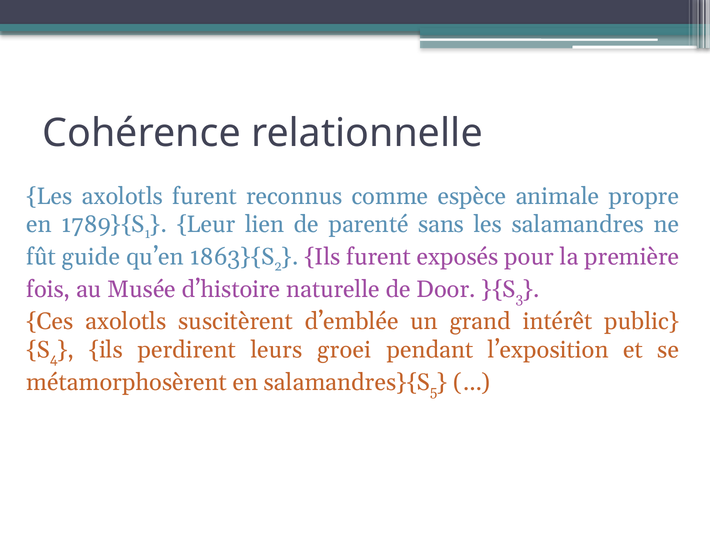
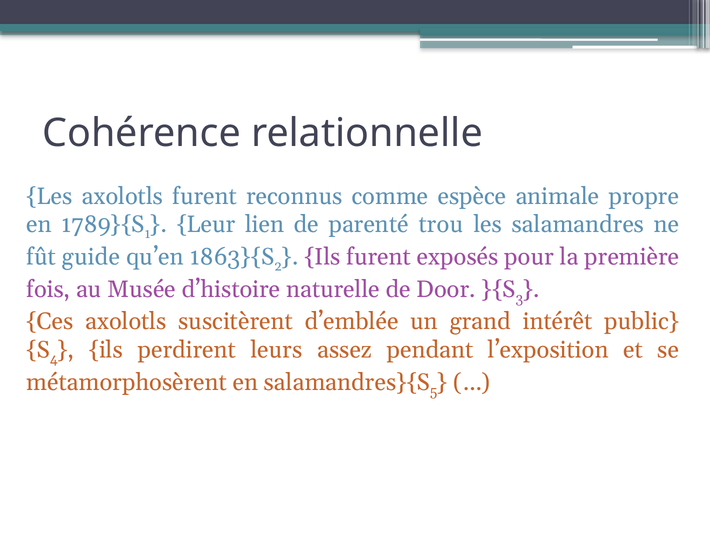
sans: sans -> trou
groei: groei -> assez
